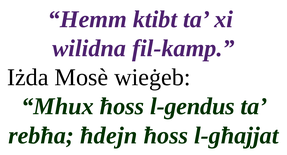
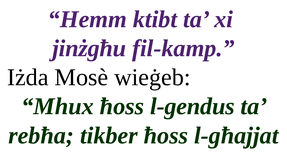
wilidna: wilidna -> jinżgħu
ħdejn: ħdejn -> tikber
